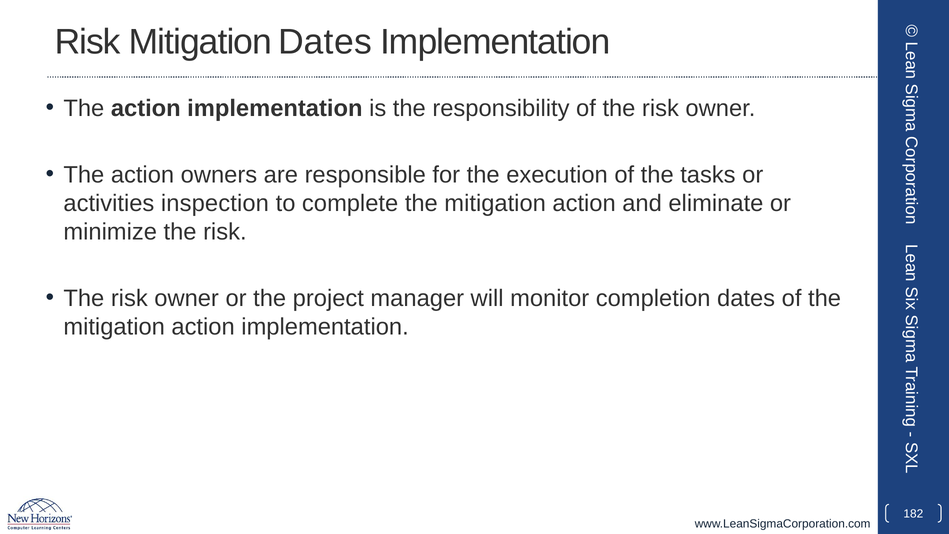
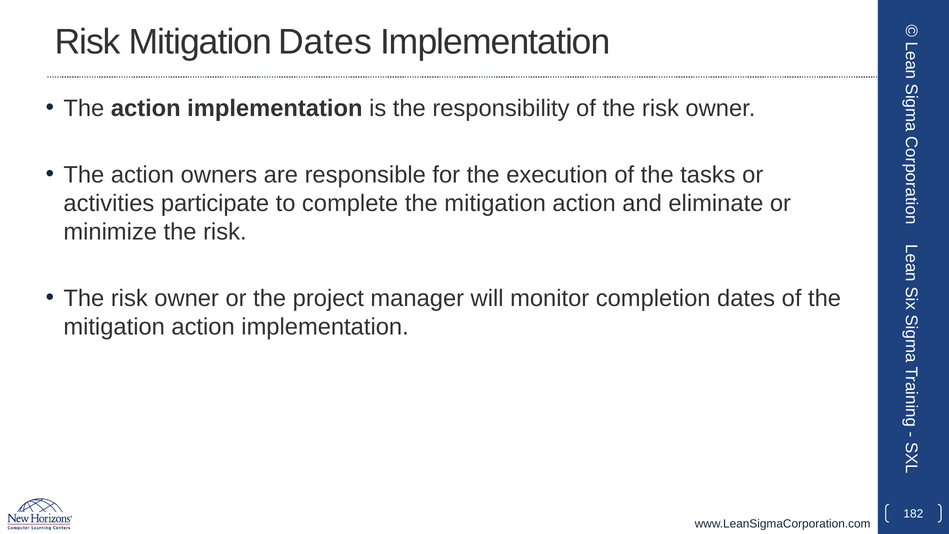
inspection: inspection -> participate
